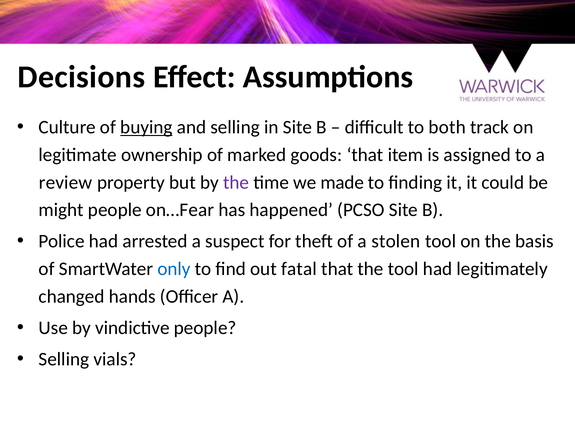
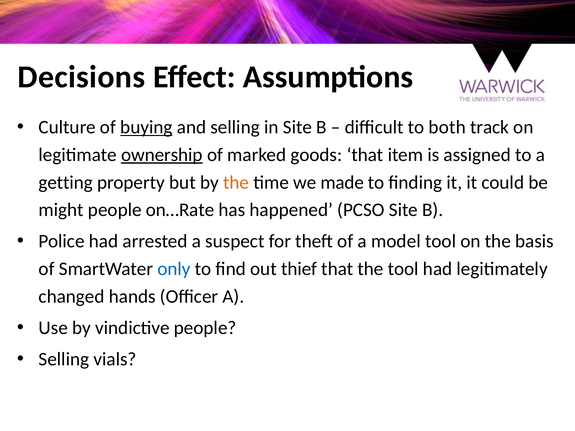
ownership underline: none -> present
review: review -> getting
the at (236, 182) colour: purple -> orange
on…Fear: on…Fear -> on…Rate
stolen: stolen -> model
fatal: fatal -> thief
